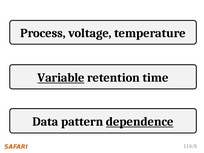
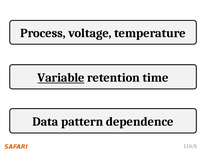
dependence underline: present -> none
